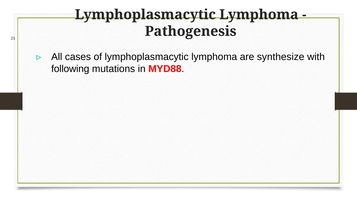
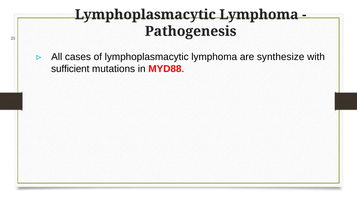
following: following -> sufficient
